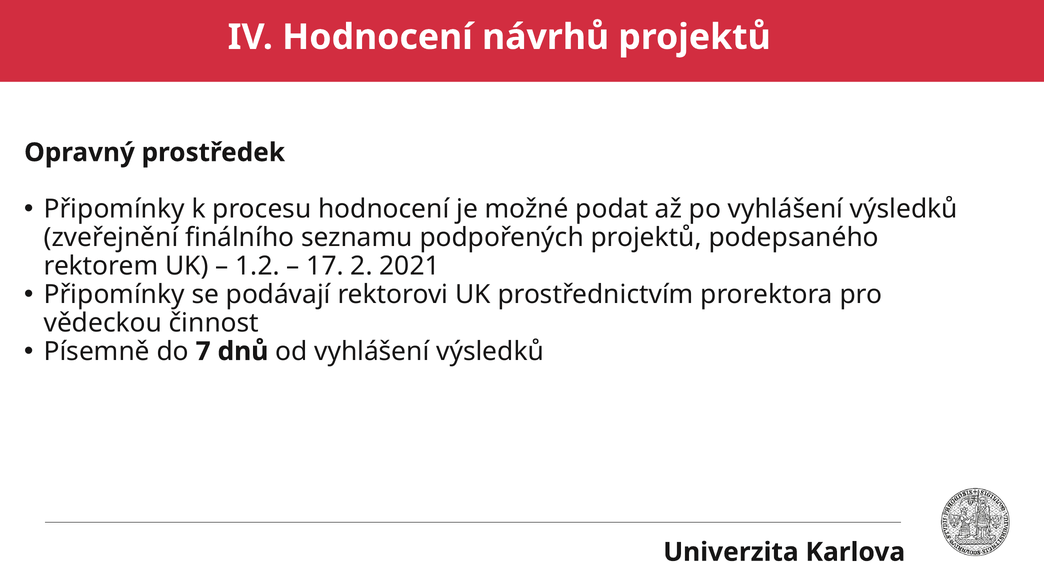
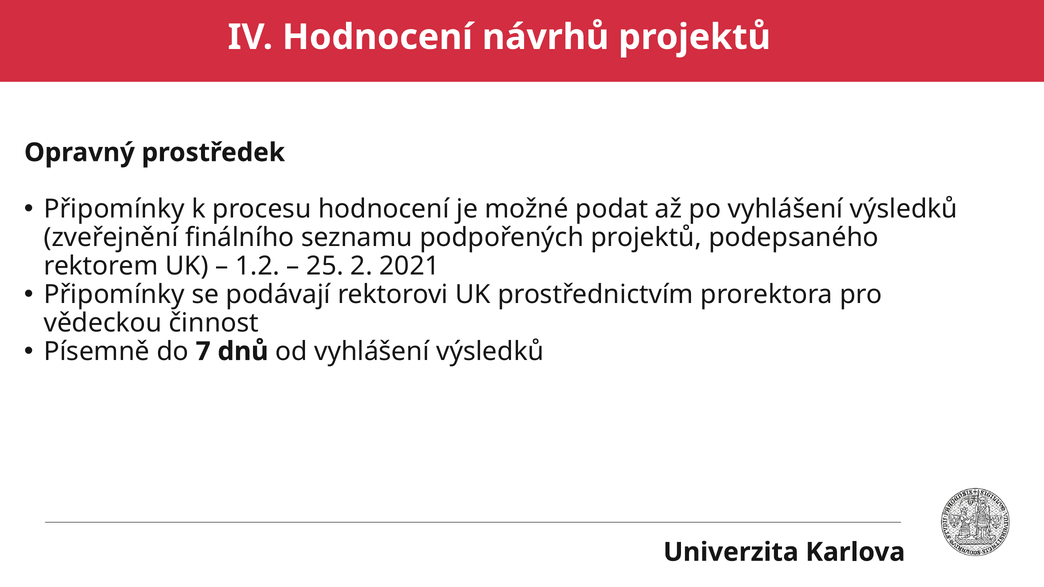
17: 17 -> 25
